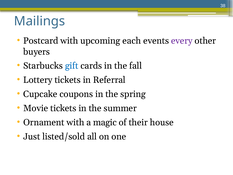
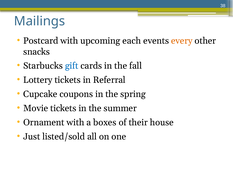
every colour: purple -> orange
buyers: buyers -> snacks
magic: magic -> boxes
